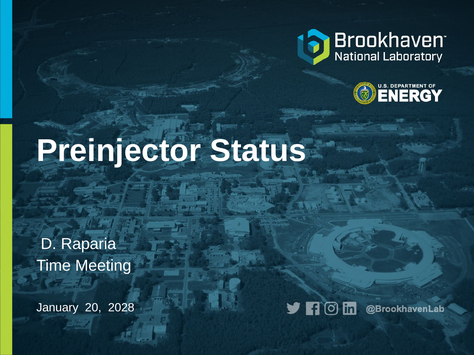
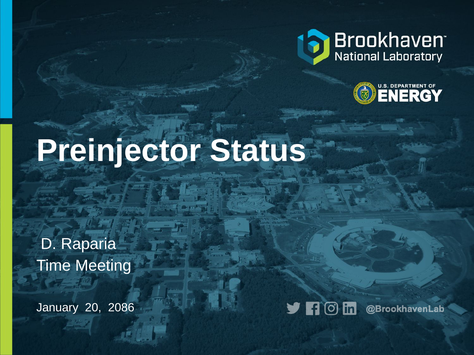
2028: 2028 -> 2086
